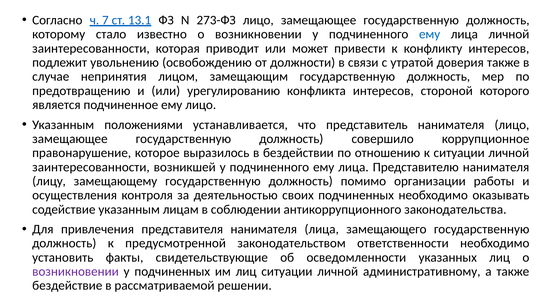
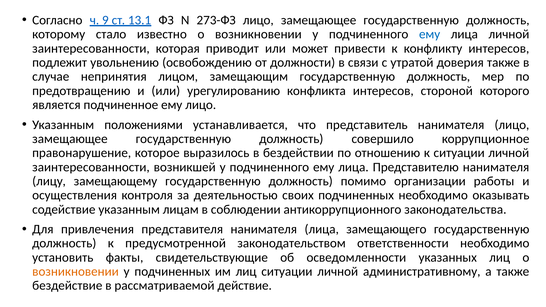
7: 7 -> 9
возникновении at (76, 272) colour: purple -> orange
решении: решении -> действие
